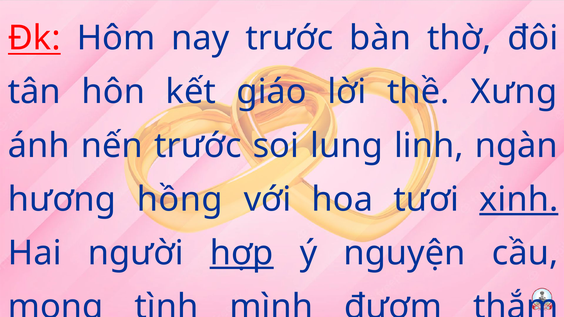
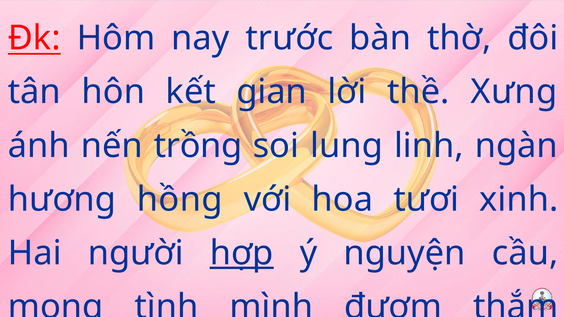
giáo: giáo -> gian
nến trước: trước -> trồng
xinh underline: present -> none
